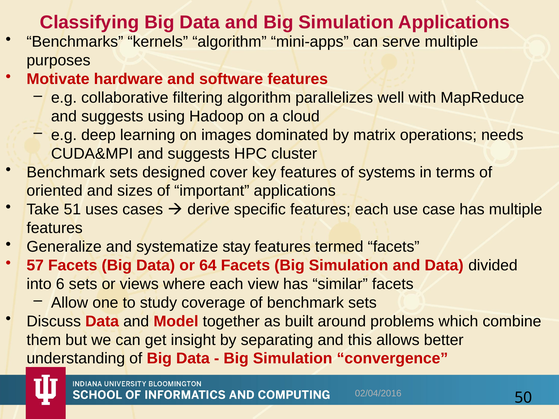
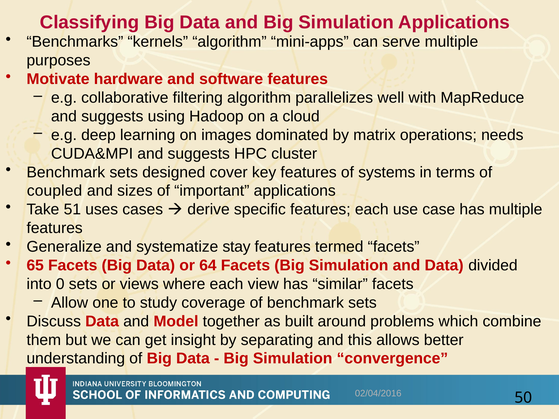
oriented: oriented -> coupled
57: 57 -> 65
6: 6 -> 0
